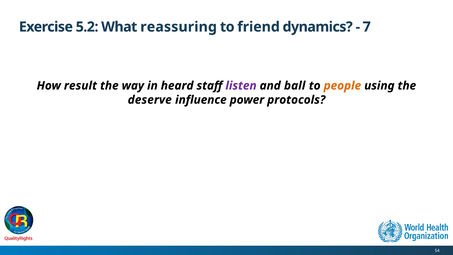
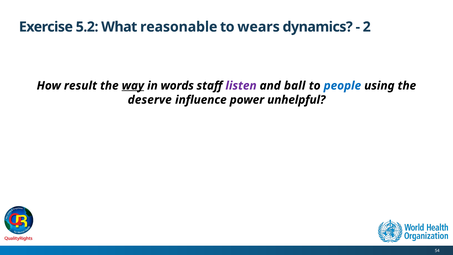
reassuring: reassuring -> reasonable
friend: friend -> wears
7: 7 -> 2
way underline: none -> present
heard: heard -> words
people colour: orange -> blue
protocols: protocols -> unhelpful
